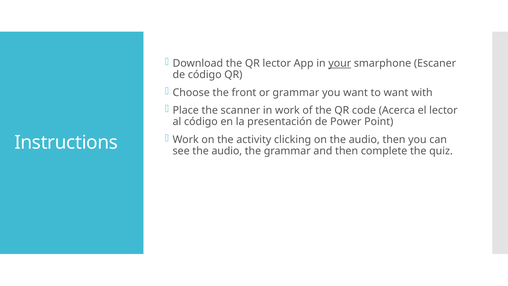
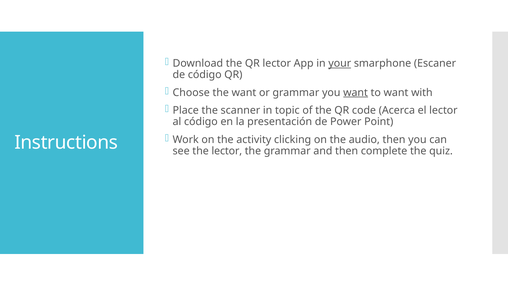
the front: front -> want
want at (356, 92) underline: none -> present
in work: work -> topic
see the audio: audio -> lector
